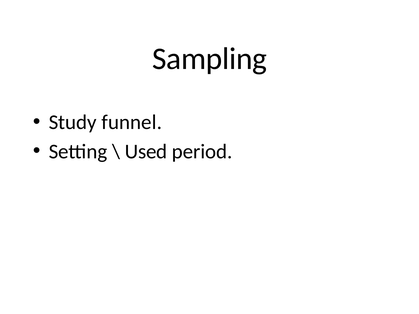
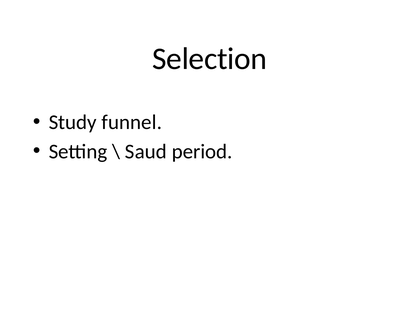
Sampling: Sampling -> Selection
Used: Used -> Saud
